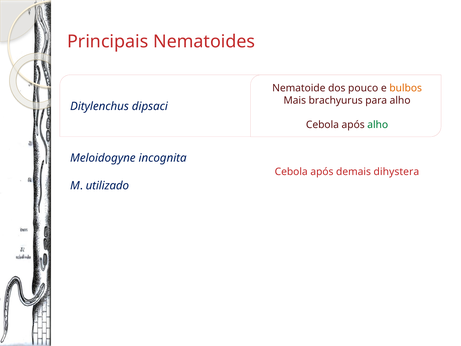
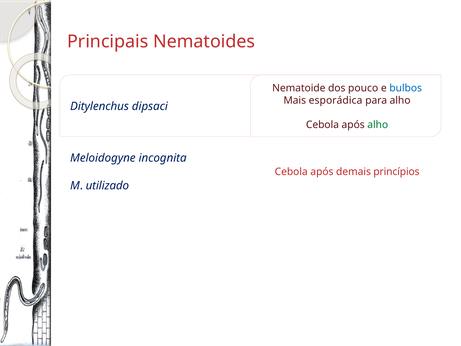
bulbos colour: orange -> blue
brachyurus: brachyurus -> esporádica
dihystera: dihystera -> princípios
